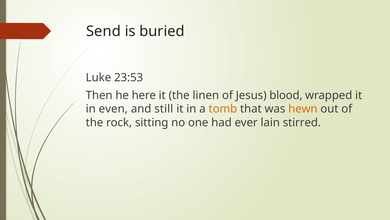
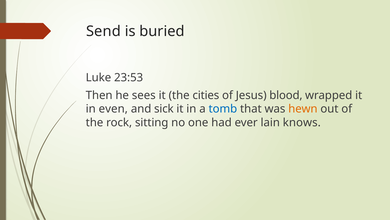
here: here -> sees
linen: linen -> cities
still: still -> sick
tomb colour: orange -> blue
stirred: stirred -> knows
